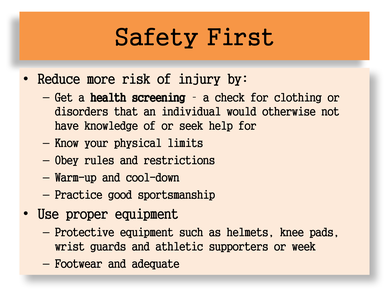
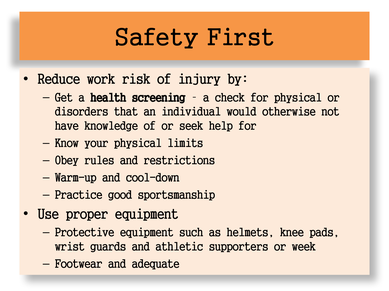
more: more -> work
for clothing: clothing -> physical
